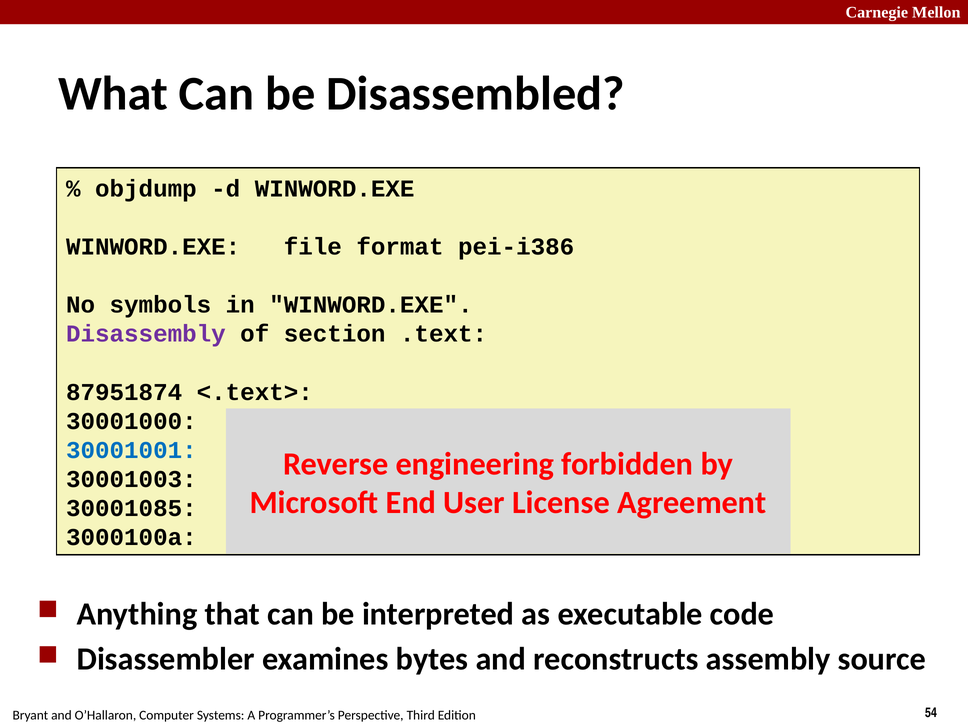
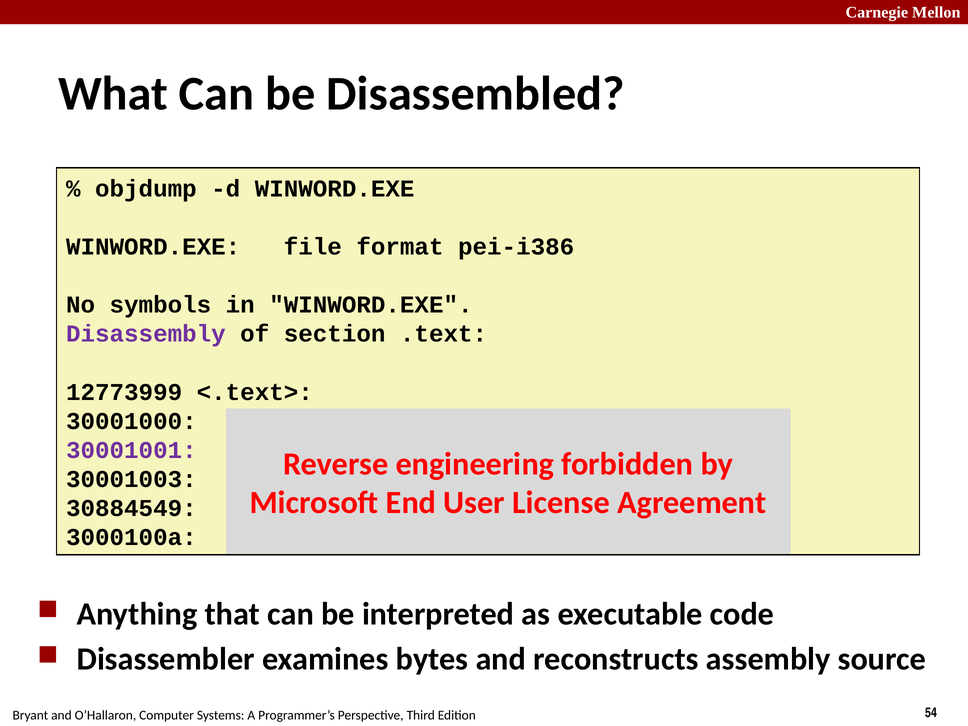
87951874: 87951874 -> 12773999
30001001 colour: blue -> purple
30001085: 30001085 -> 30884549
